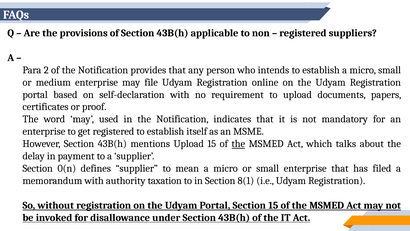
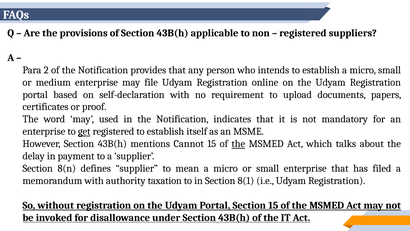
get underline: none -> present
mentions Upload: Upload -> Cannot
0(n: 0(n -> 8(n
